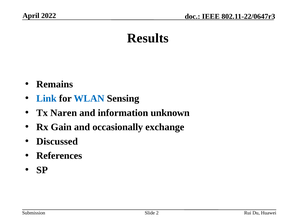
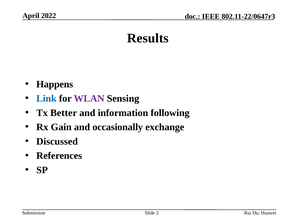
Remains: Remains -> Happens
WLAN colour: blue -> purple
Naren: Naren -> Better
unknown: unknown -> following
